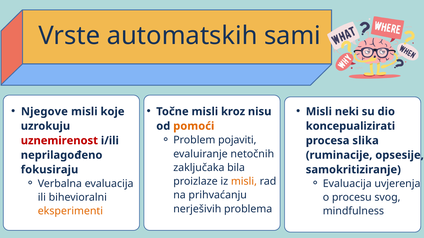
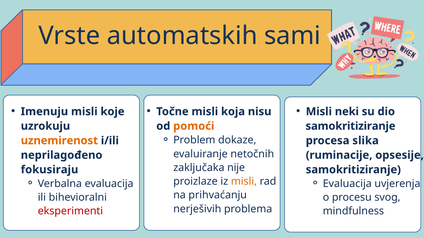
Njegove: Njegove -> Imenuju
kroz: kroz -> koja
koncepualizirati at (350, 126): koncepualizirati -> samokritiziranje
pojaviti: pojaviti -> dokaze
uznemirenost colour: red -> orange
bila: bila -> nije
eksperimenti colour: orange -> red
